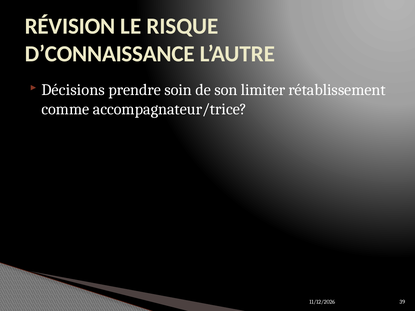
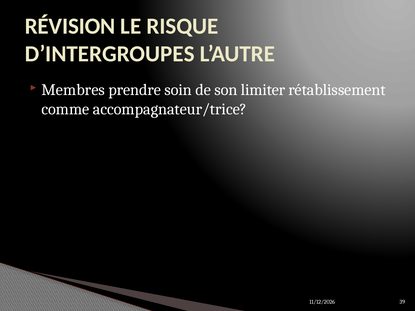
D’CONNAISSANCE: D’CONNAISSANCE -> D’INTERGROUPES
Décisions: Décisions -> Membres
